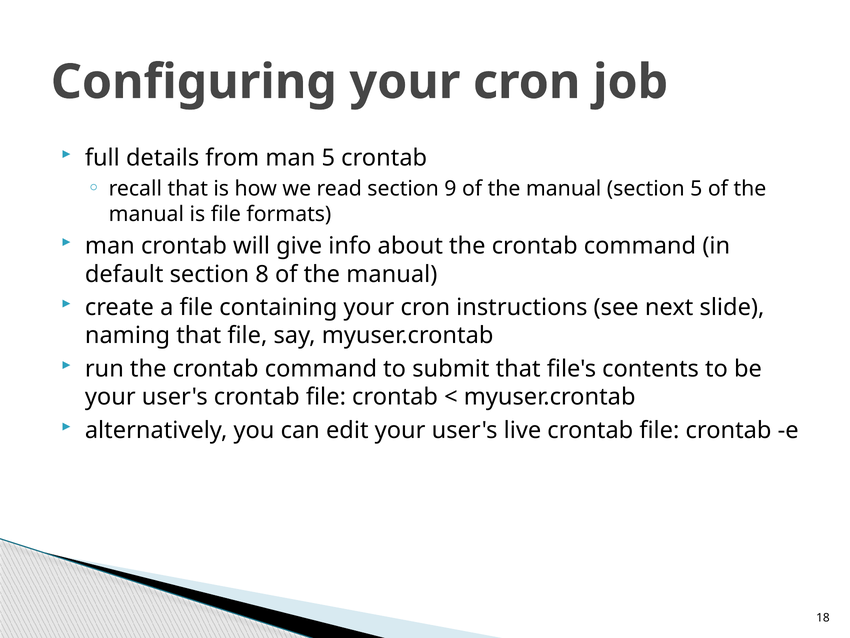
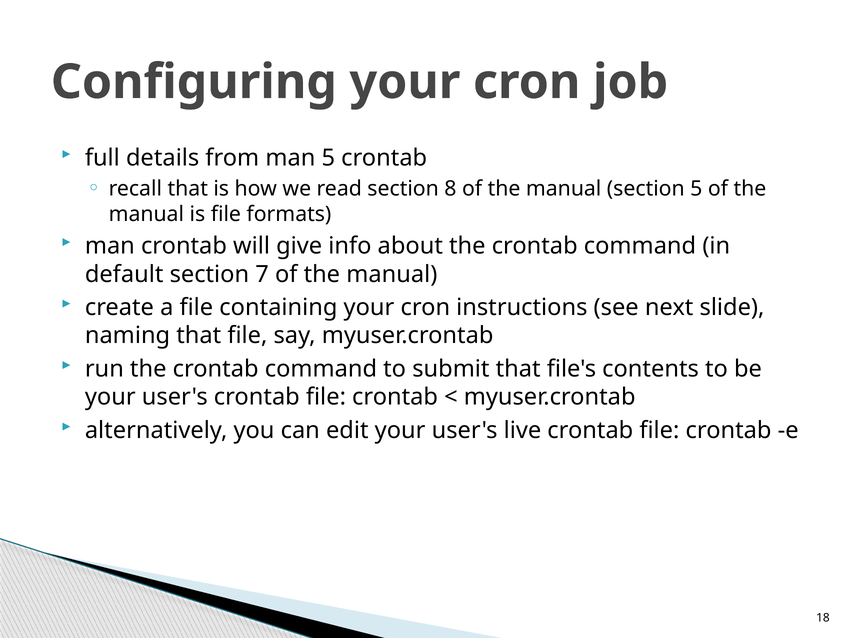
9: 9 -> 8
8: 8 -> 7
